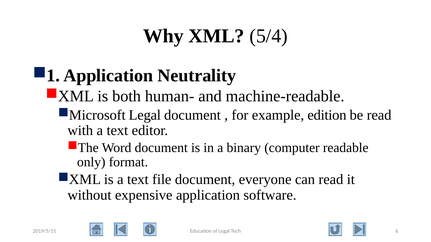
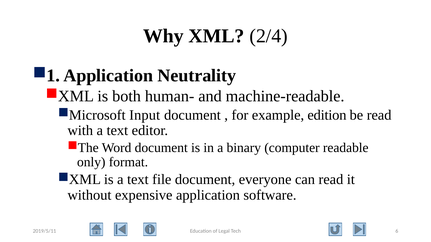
5/4: 5/4 -> 2/4
Legal at (145, 115): Legal -> Input
